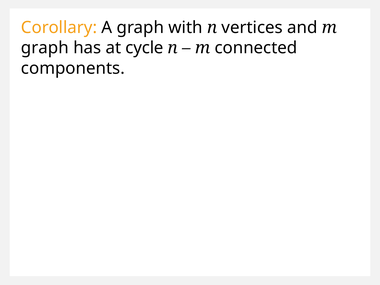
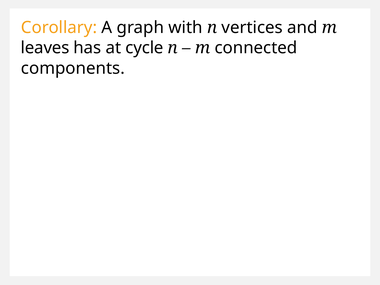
graph at (45, 48): graph -> leaves
